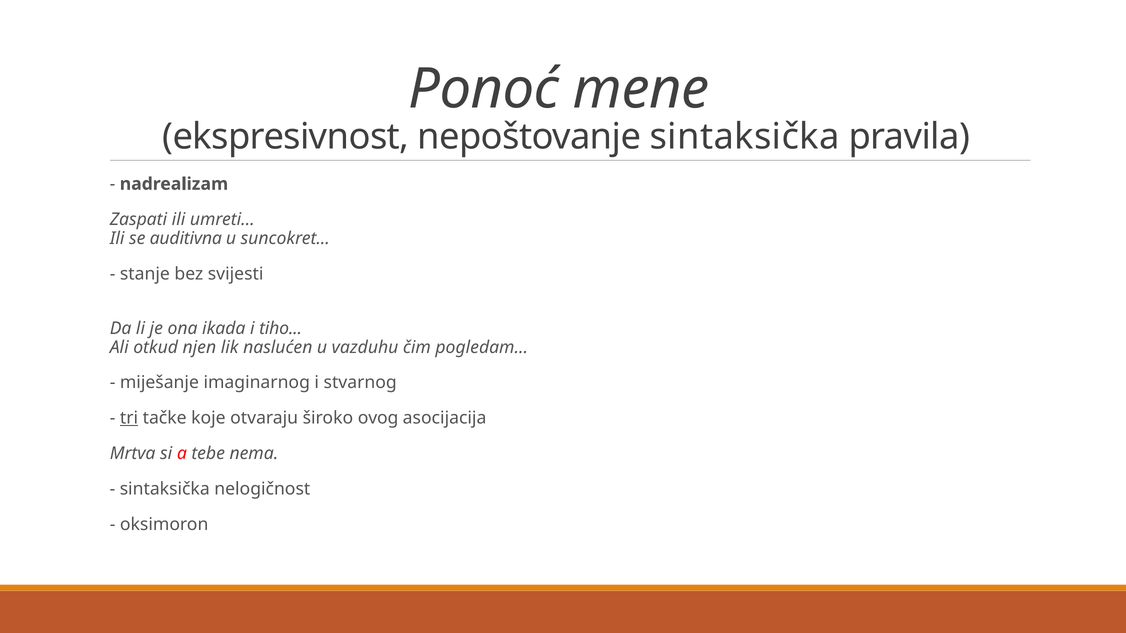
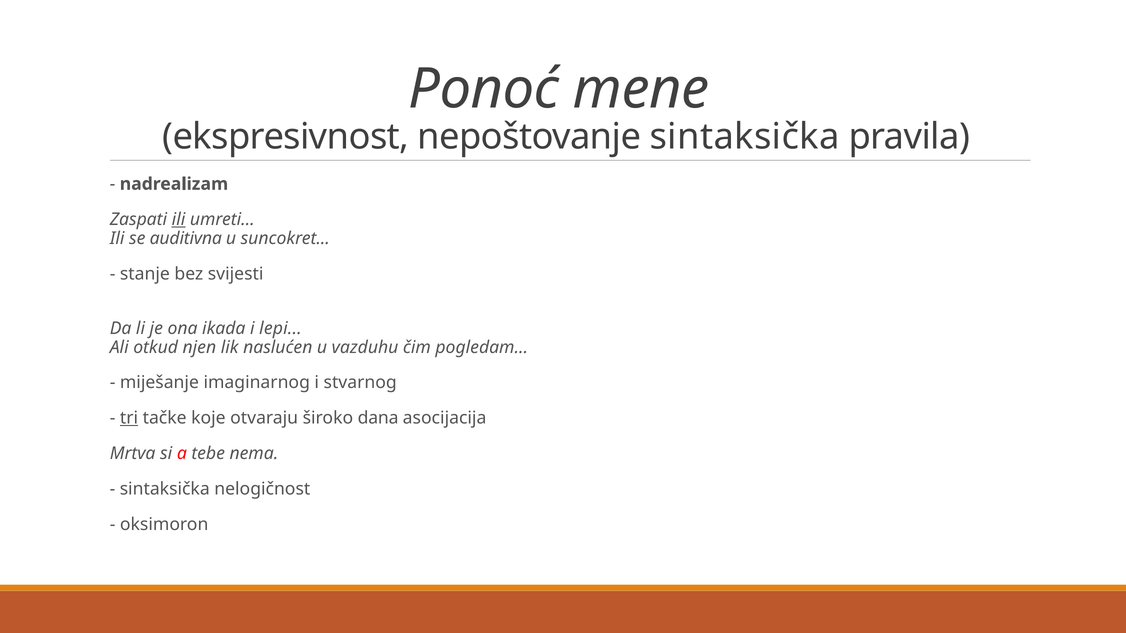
ili at (179, 220) underline: none -> present
tiho: tiho -> lepi
ovog: ovog -> dana
